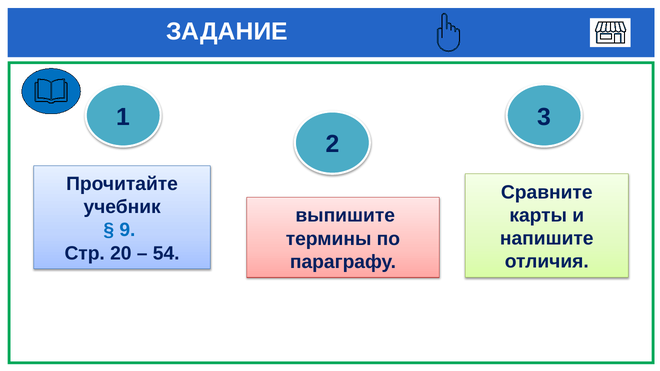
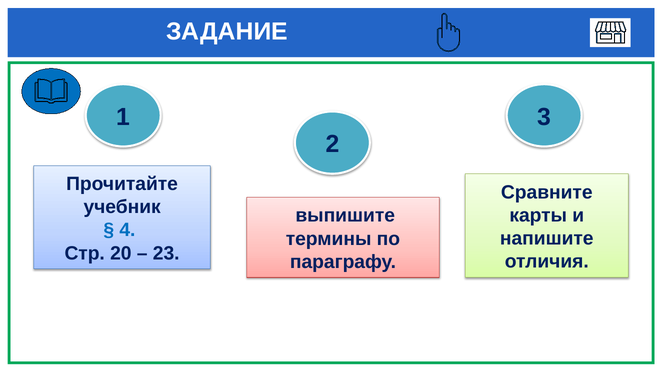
9: 9 -> 4
54: 54 -> 23
